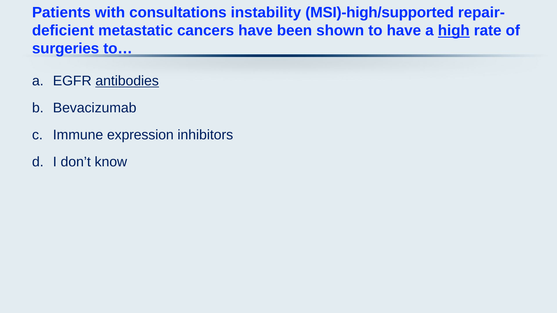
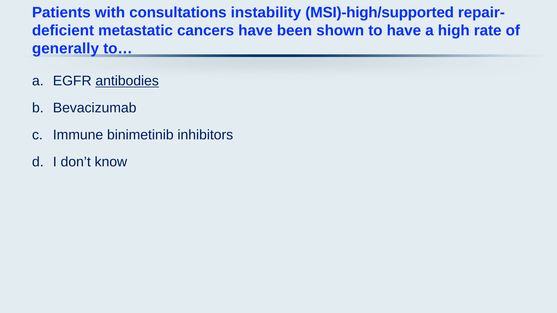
high underline: present -> none
surgeries: surgeries -> generally
expression: expression -> binimetinib
